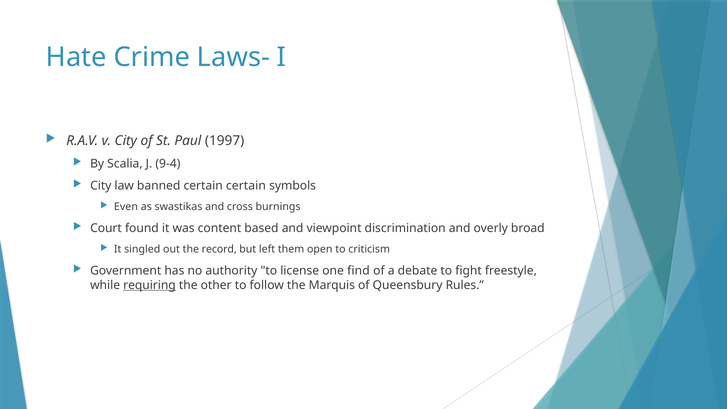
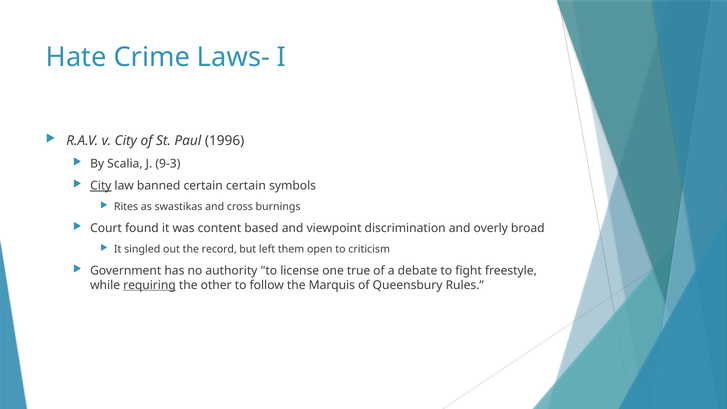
1997: 1997 -> 1996
9-4: 9-4 -> 9-3
City at (101, 186) underline: none -> present
Even: Even -> Rites
find: find -> true
